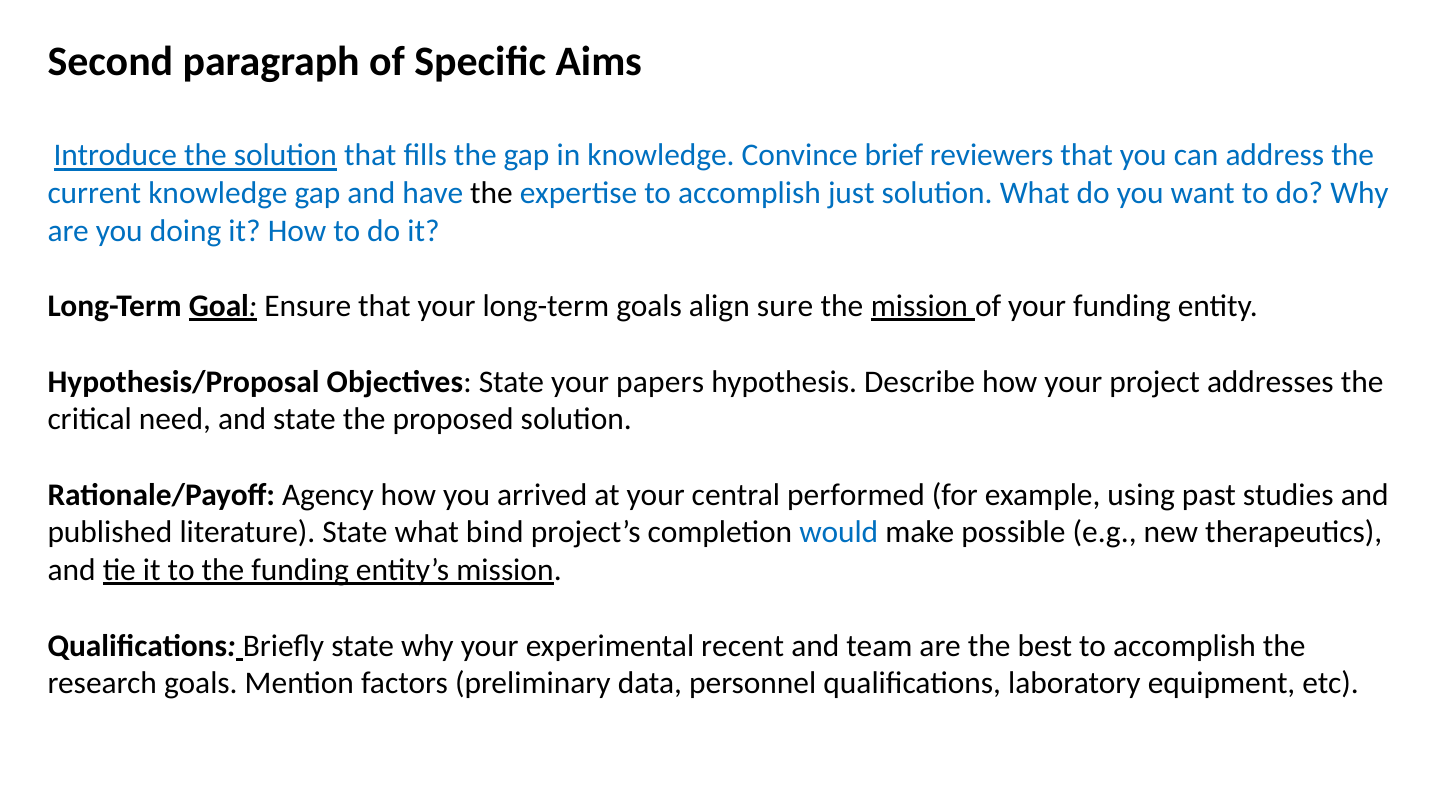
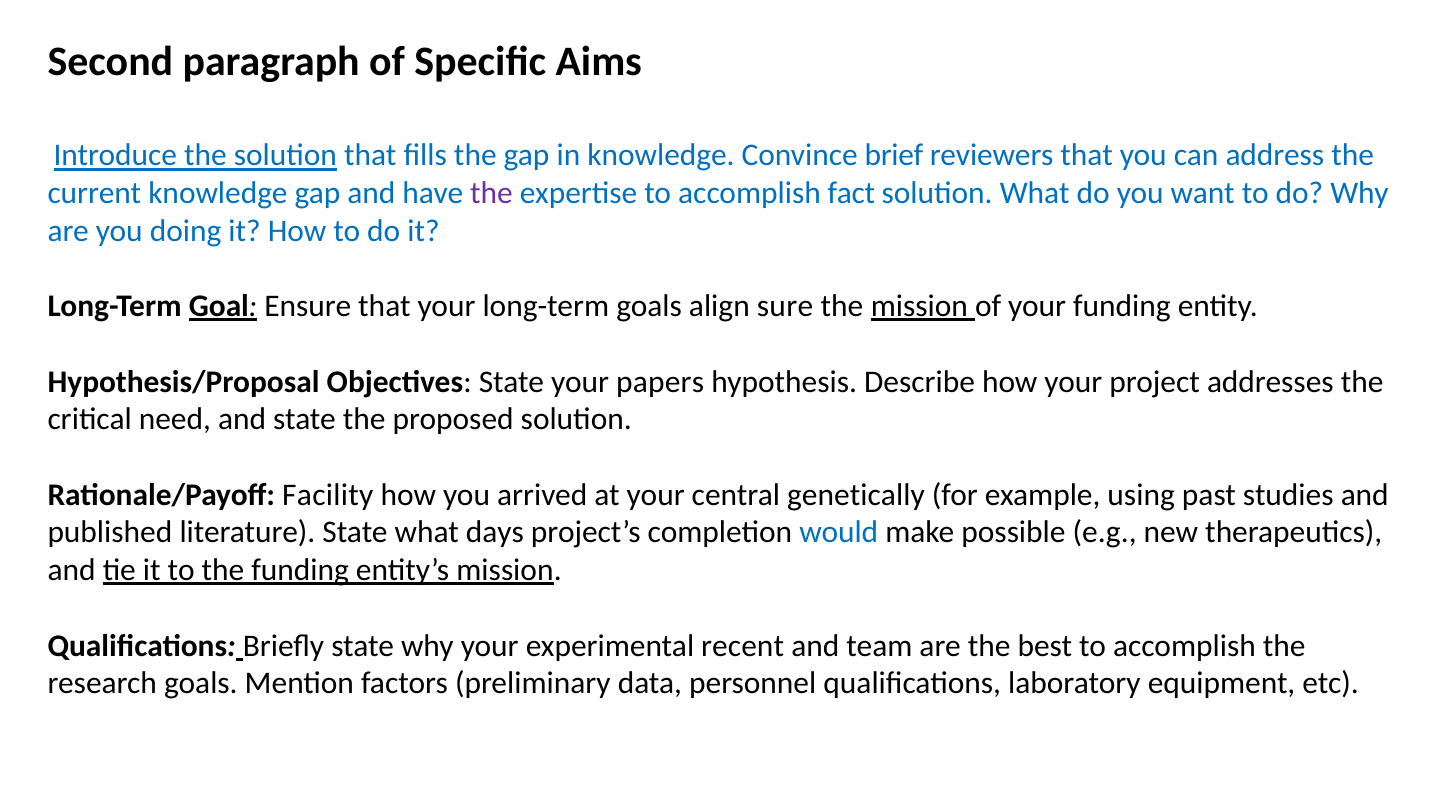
the at (491, 193) colour: black -> purple
just: just -> fact
Agency: Agency -> Facility
performed: performed -> genetically
bind: bind -> days
